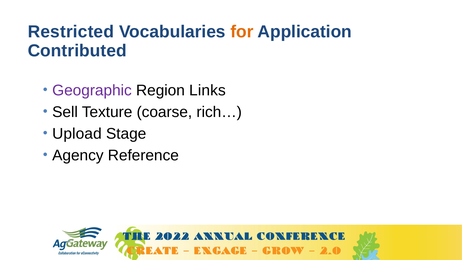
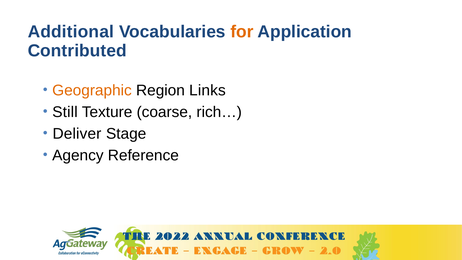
Restricted: Restricted -> Additional
Geographic colour: purple -> orange
Sell: Sell -> Still
Upload: Upload -> Deliver
